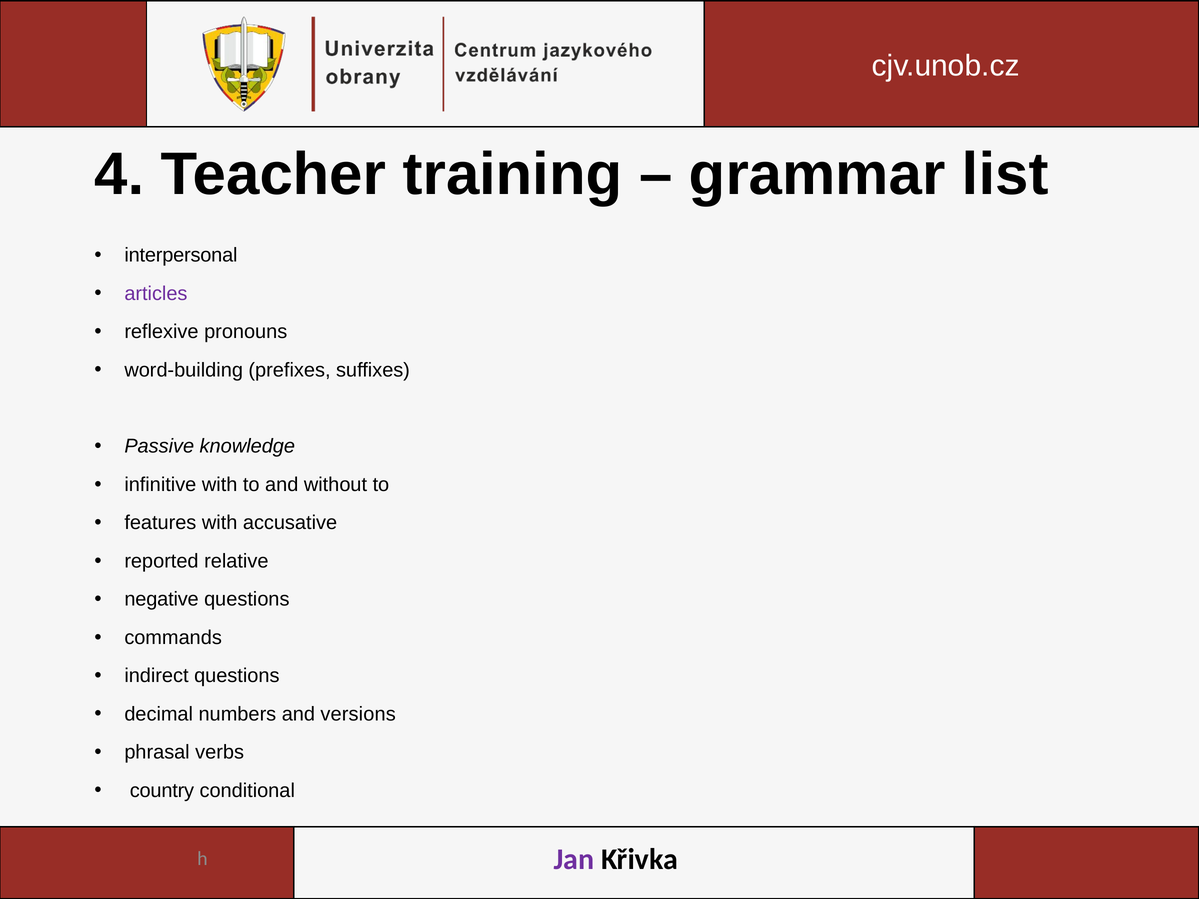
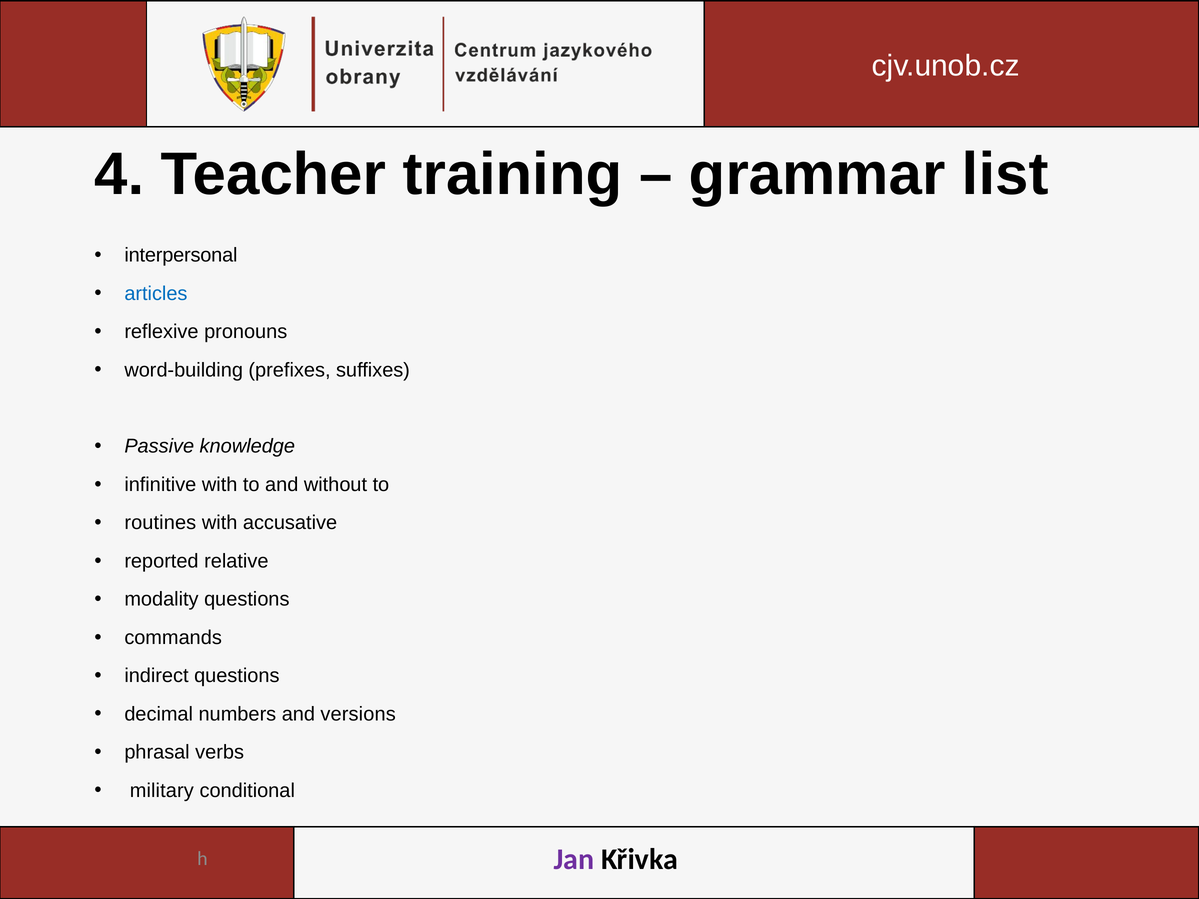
articles colour: purple -> blue
features: features -> routines
negative: negative -> modality
country: country -> military
